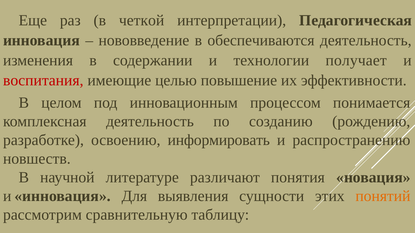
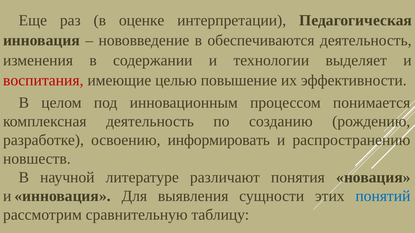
четкой: четкой -> оценке
получает: получает -> выделяет
понятий colour: orange -> blue
